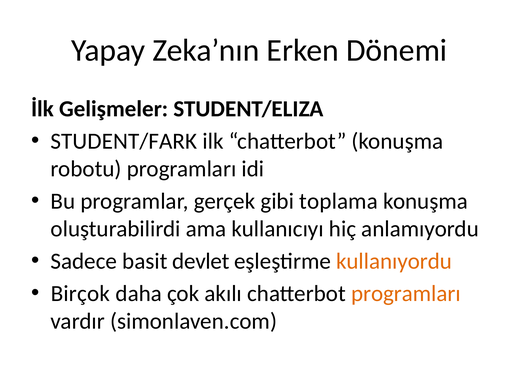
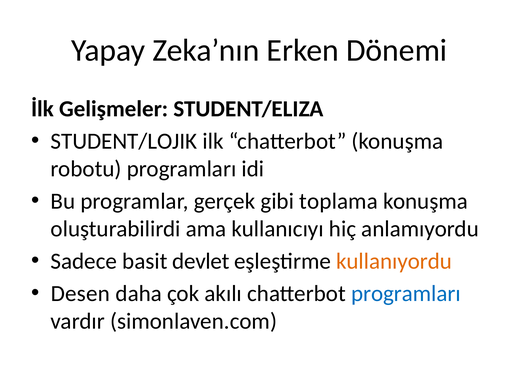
STUDENT/FARK: STUDENT/FARK -> STUDENT/LOJIK
Birçok: Birçok -> Desen
programları at (406, 294) colour: orange -> blue
